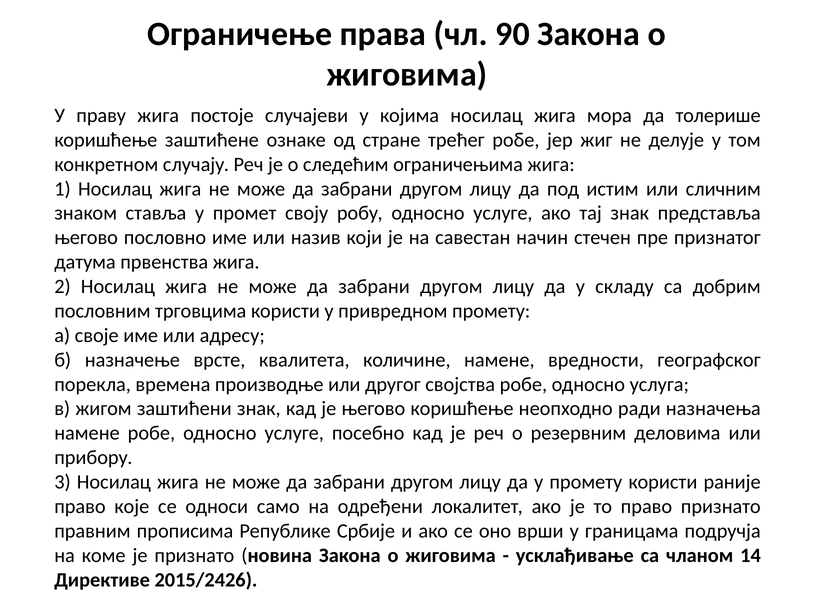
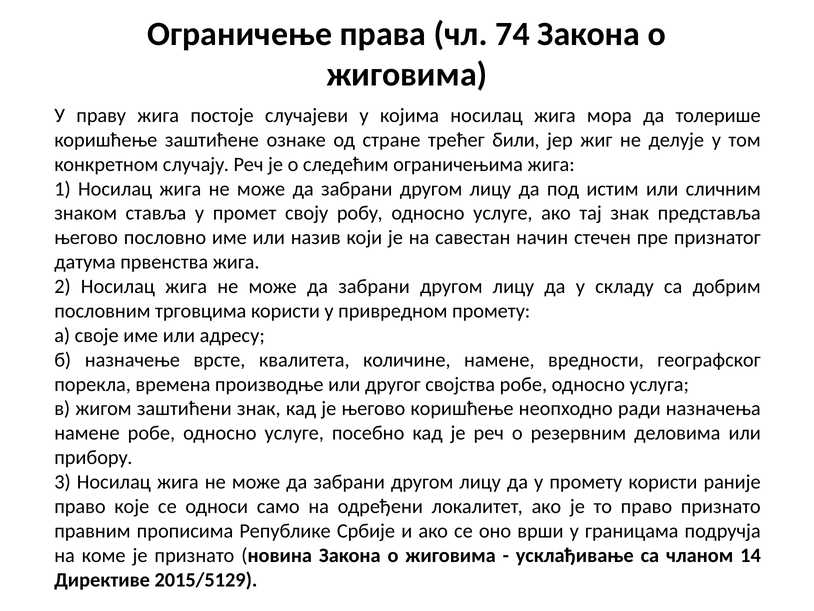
90: 90 -> 74
трећег робе: робе -> били
2015/2426: 2015/2426 -> 2015/5129
